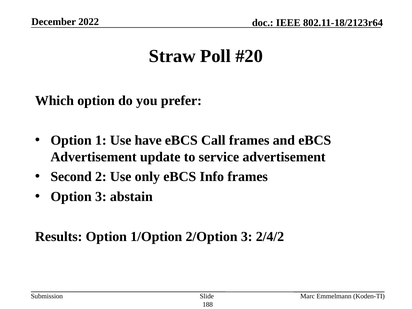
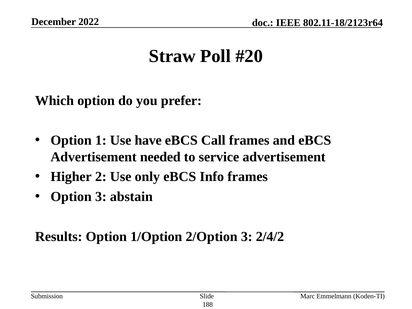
update: update -> needed
Second: Second -> Higher
